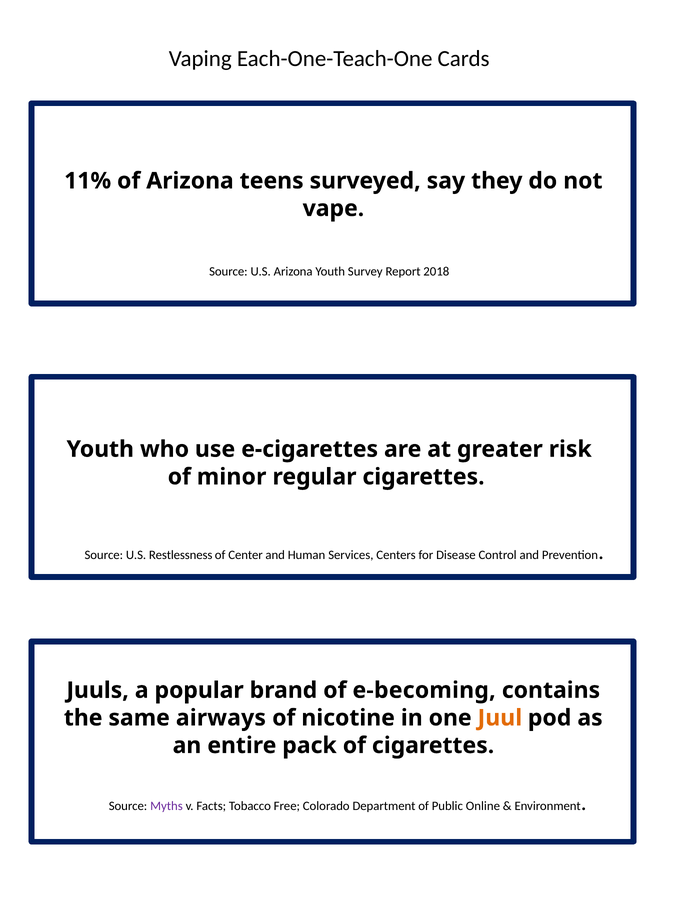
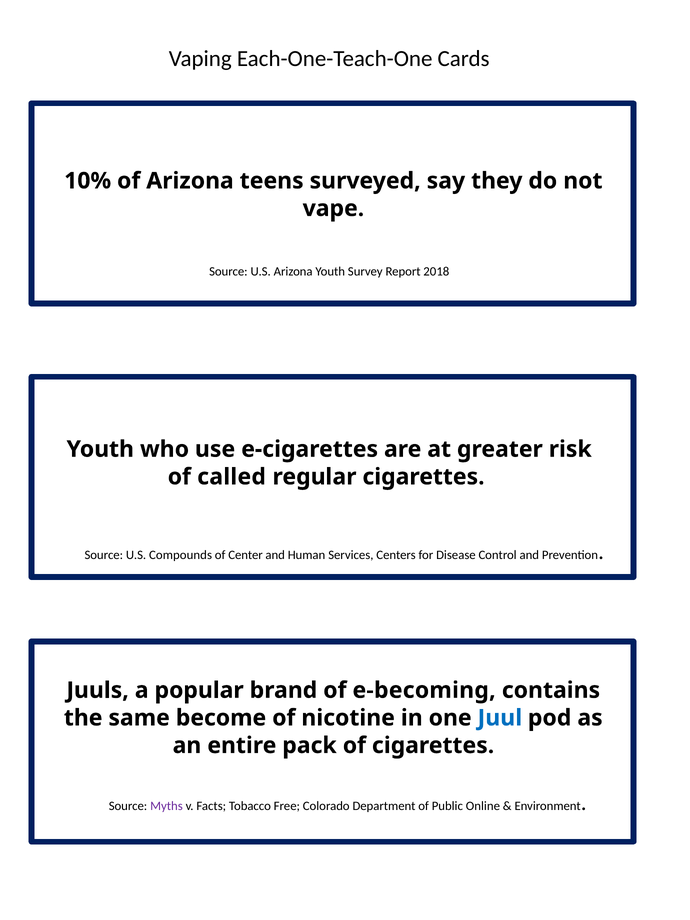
11%: 11% -> 10%
minor: minor -> called
Restlessness: Restlessness -> Compounds
airways: airways -> become
Juul colour: orange -> blue
